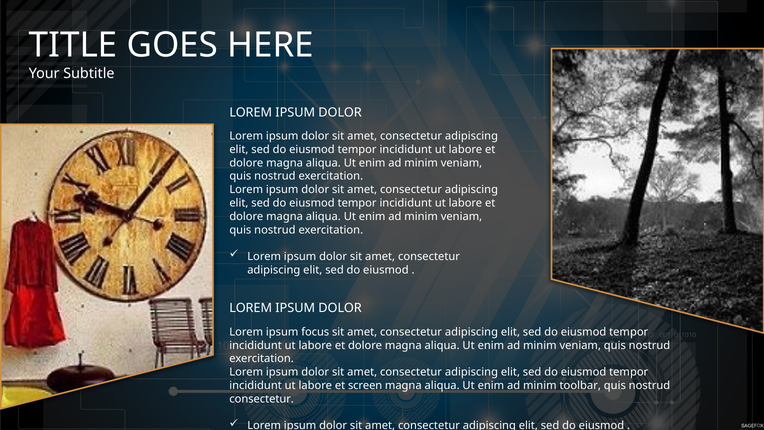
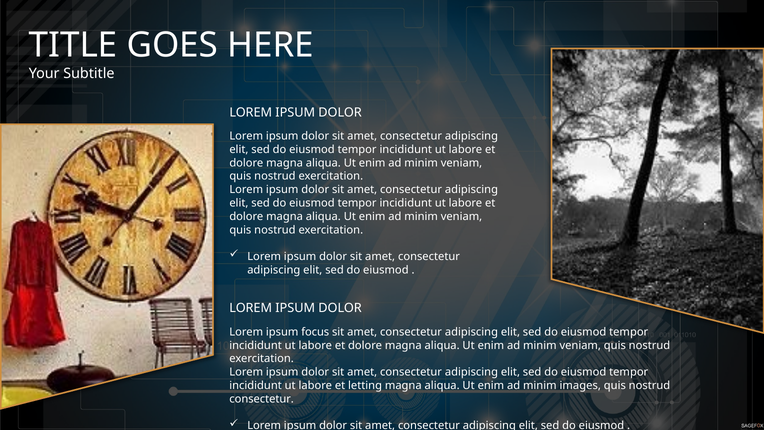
screen: screen -> letting
toolbar: toolbar -> images
